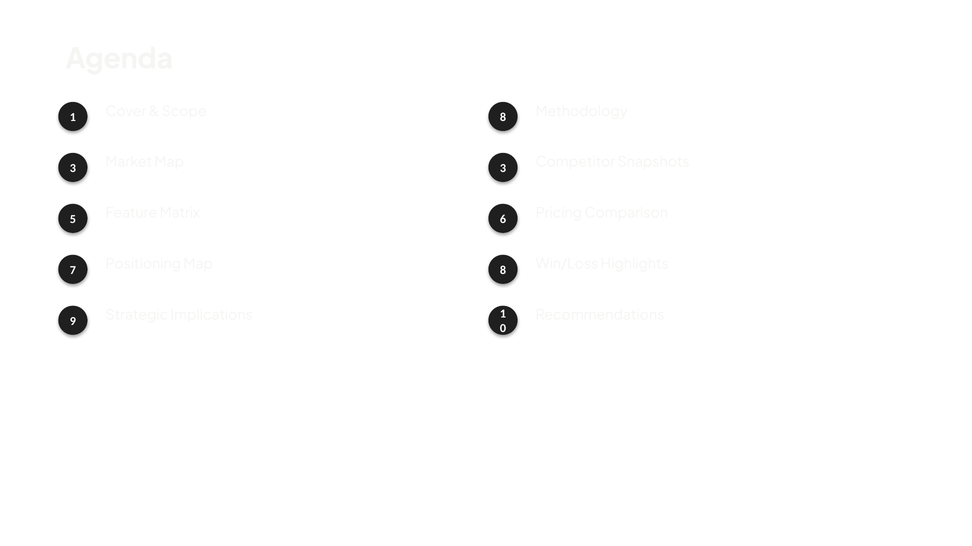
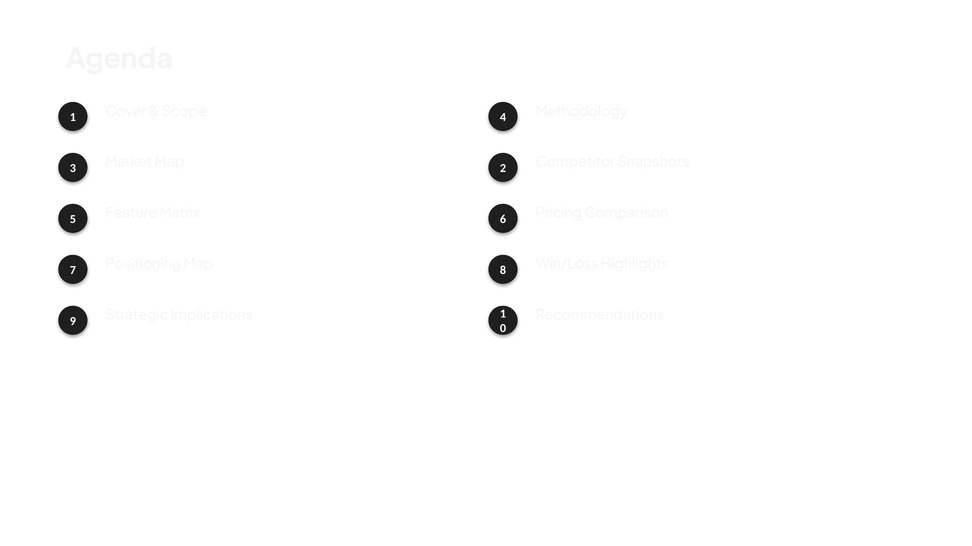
Scope 8: 8 -> 4
Map 3: 3 -> 2
